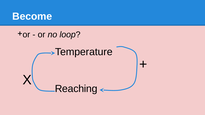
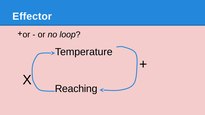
Become: Become -> Effector
